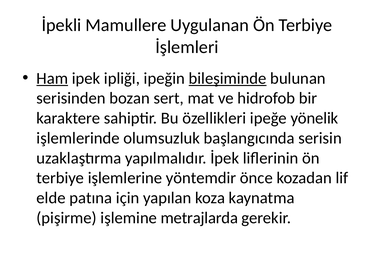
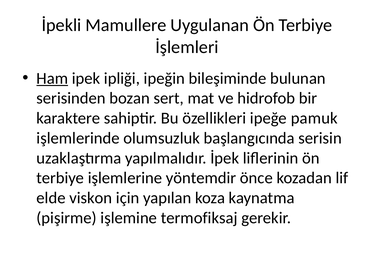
bileşiminde underline: present -> none
yönelik: yönelik -> pamuk
patına: patına -> viskon
metrajlarda: metrajlarda -> termofiksaj
